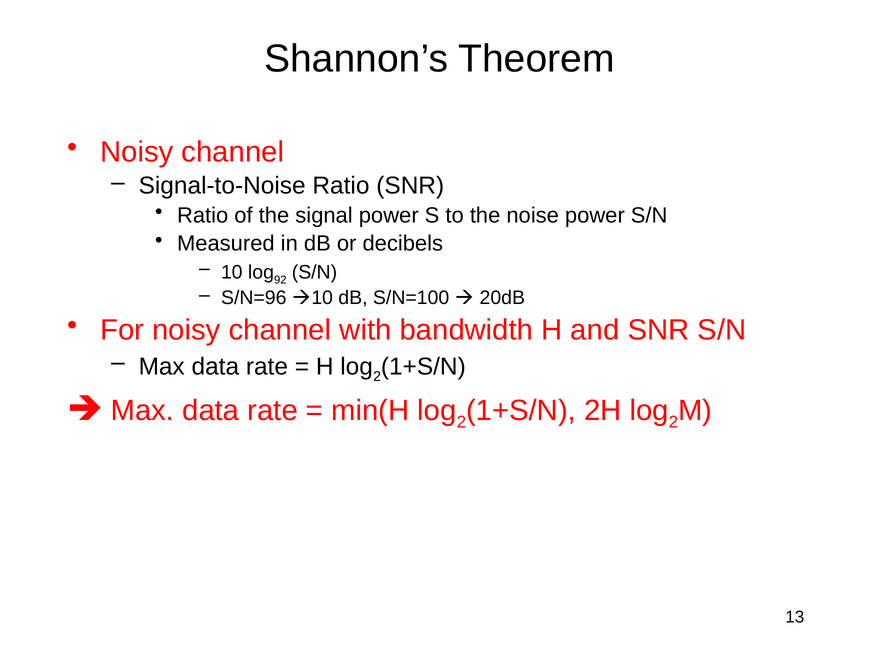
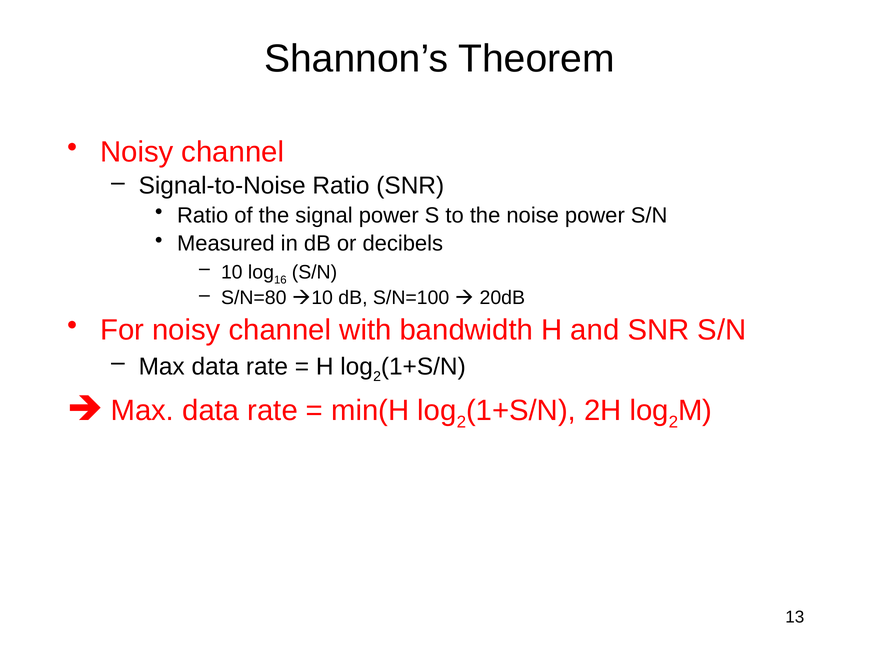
92: 92 -> 16
S/N=96: S/N=96 -> S/N=80
